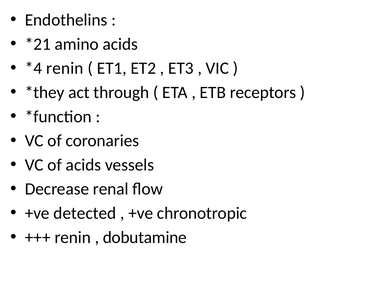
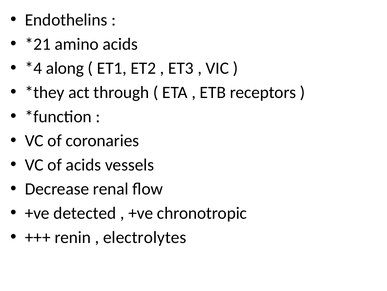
renin at (65, 68): renin -> along
dobutamine: dobutamine -> electrolytes
